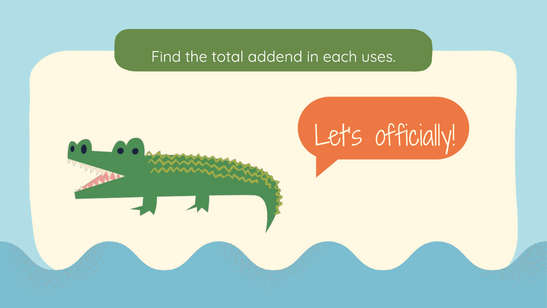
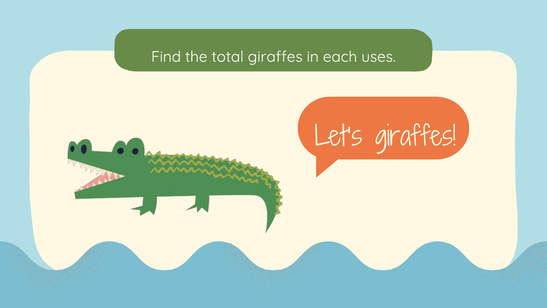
total addend: addend -> giraffes
Let’s officially: officially -> giraffes
